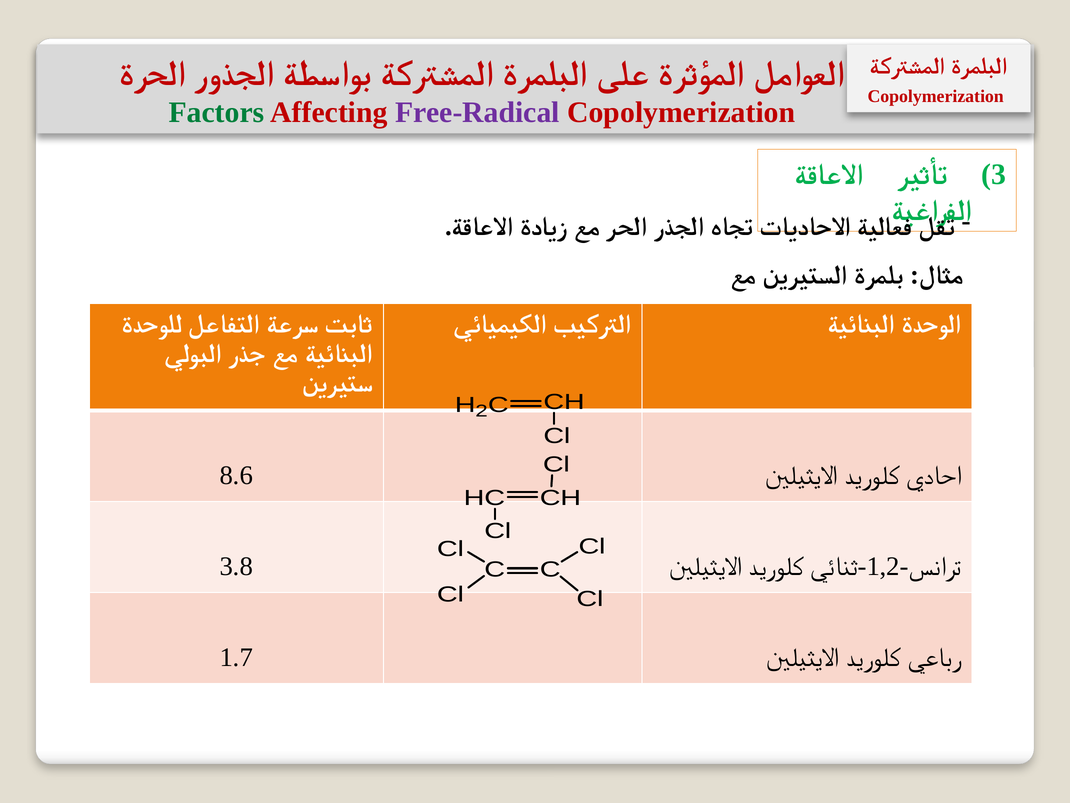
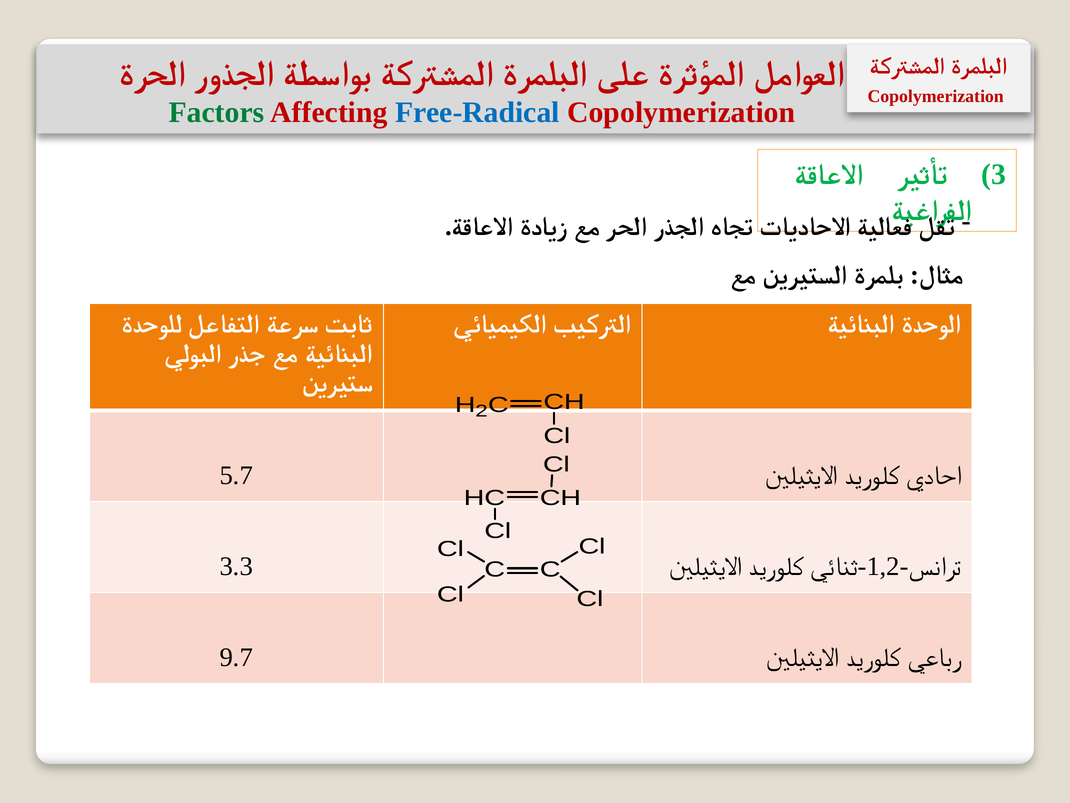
Free-Radical colour: purple -> blue
8.6: 8.6 -> 5.7
3.8: 3.8 -> 3.3
1.7: 1.7 -> 9.7
